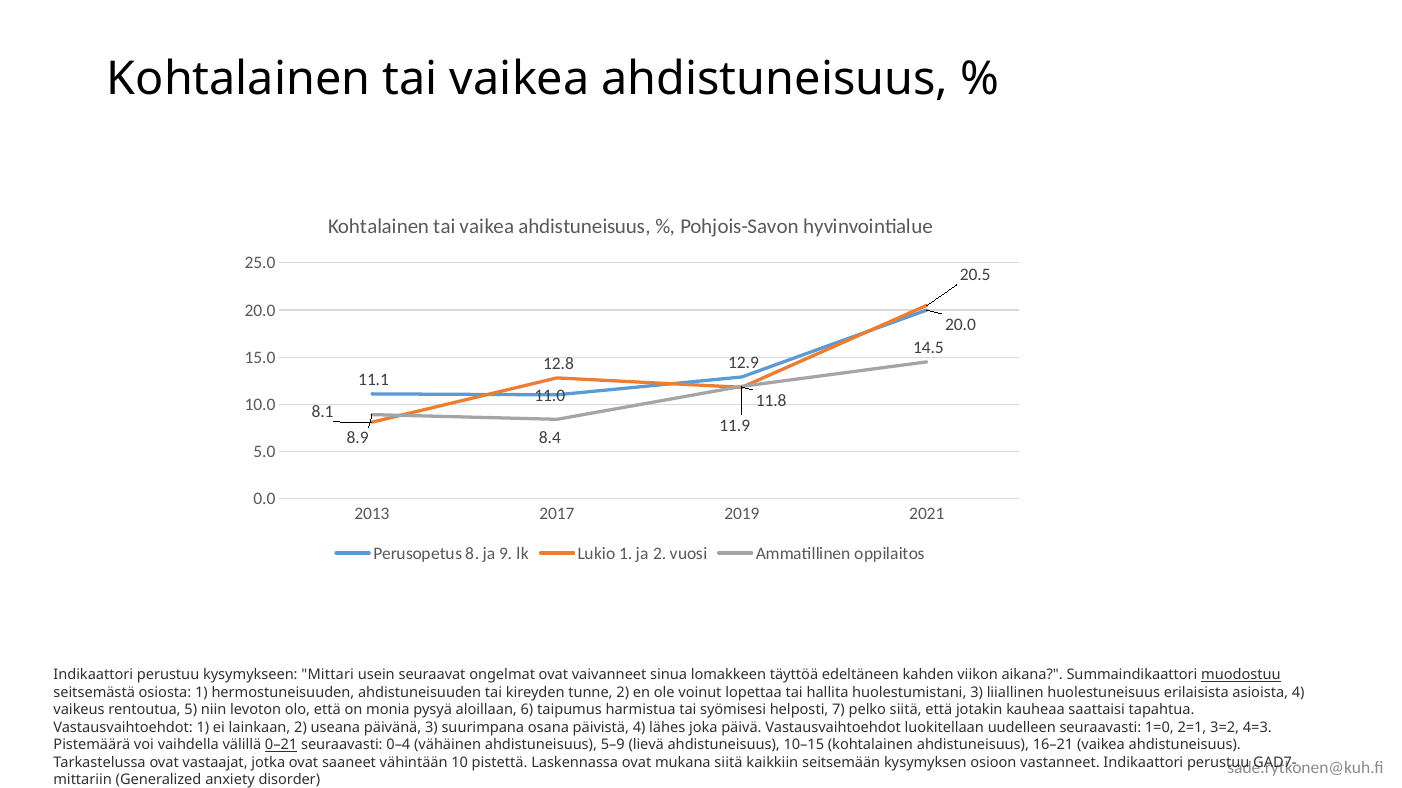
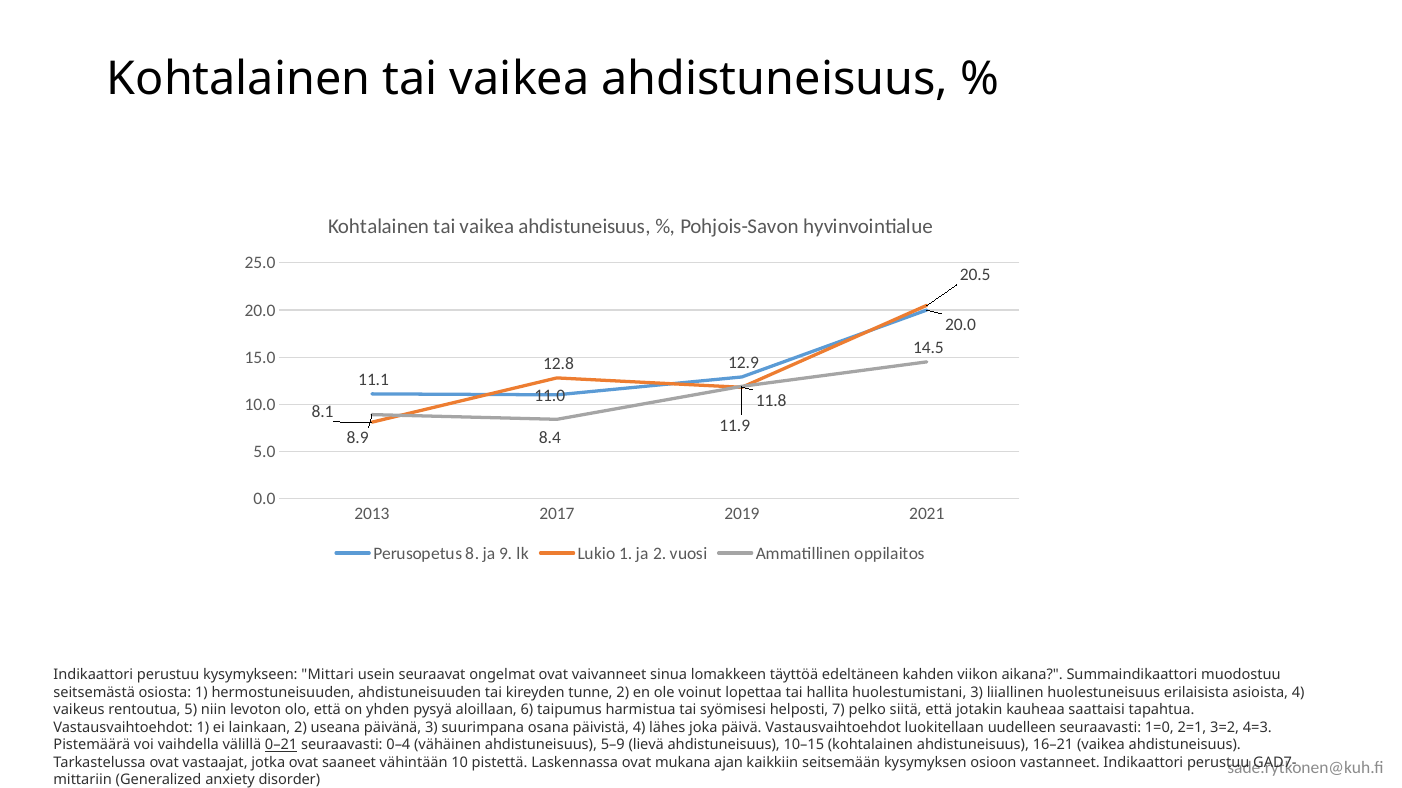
muodostuu underline: present -> none
monia: monia -> yhden
mukana siitä: siitä -> ajan
